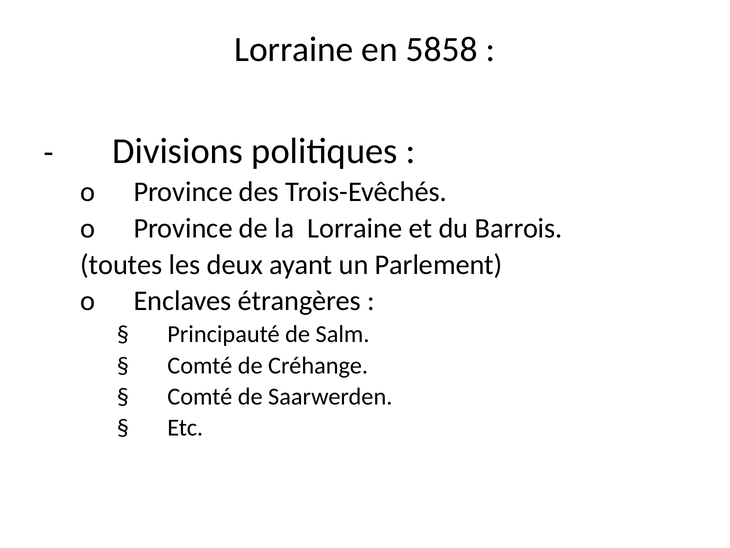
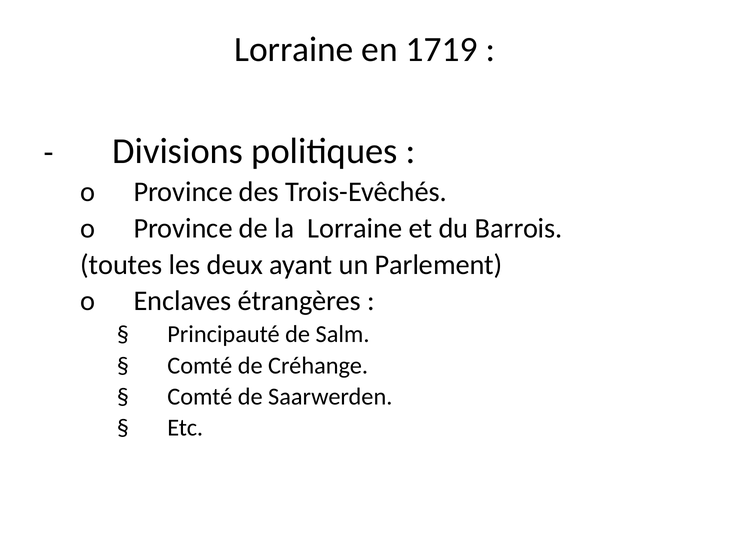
5858: 5858 -> 1719
